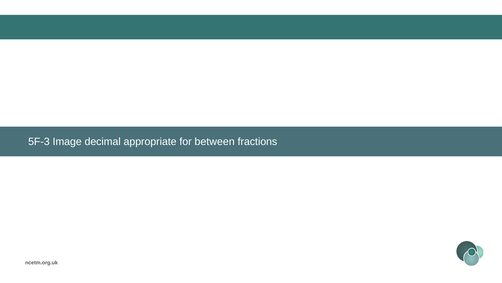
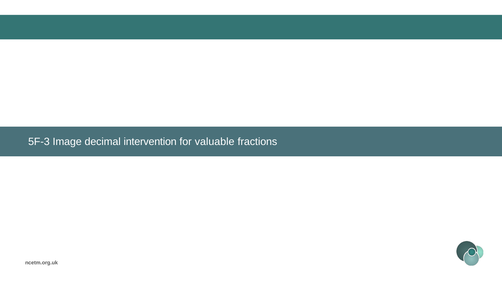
appropriate: appropriate -> intervention
between: between -> valuable
